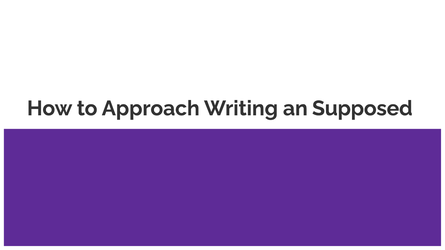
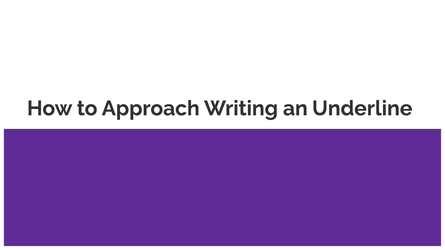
Supposed: Supposed -> Underline
